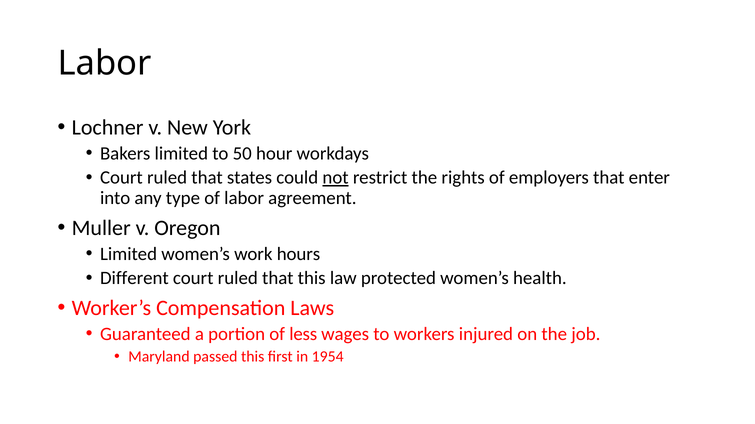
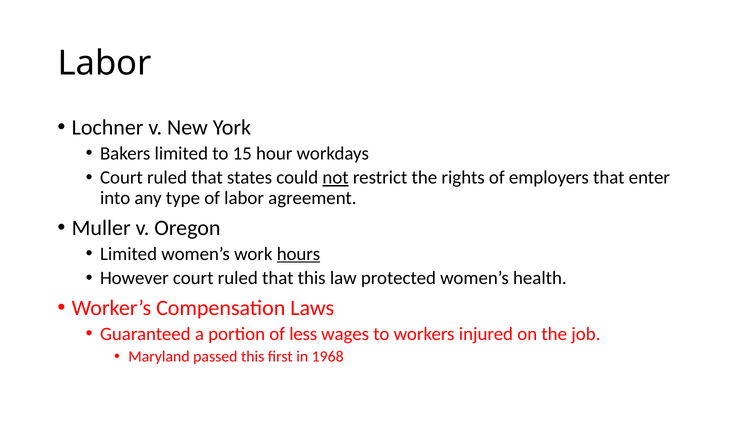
50: 50 -> 15
hours underline: none -> present
Different: Different -> However
1954: 1954 -> 1968
